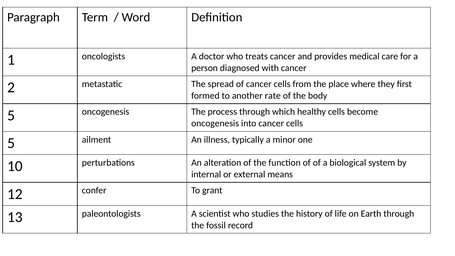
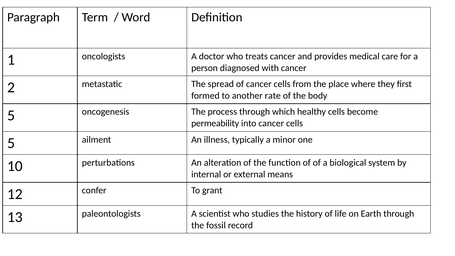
oncogenesis at (215, 123): oncogenesis -> permeability
